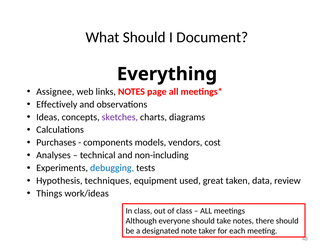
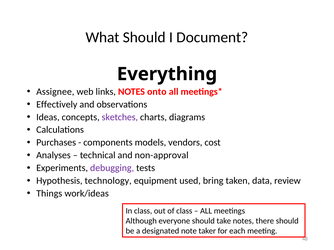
page: page -> onto
non-including: non-including -> non-approval
debugging colour: blue -> purple
techniques: techniques -> technology
great: great -> bring
